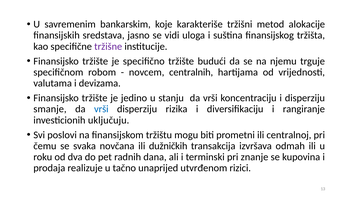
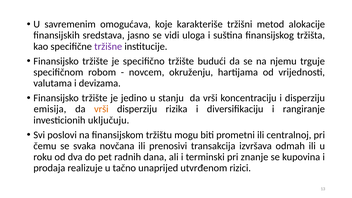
bankarskim: bankarskim -> omogućava
centralnih: centralnih -> okruženju
smanje: smanje -> emisija
vrši at (101, 109) colour: blue -> orange
dužničkih: dužničkih -> prenosivi
